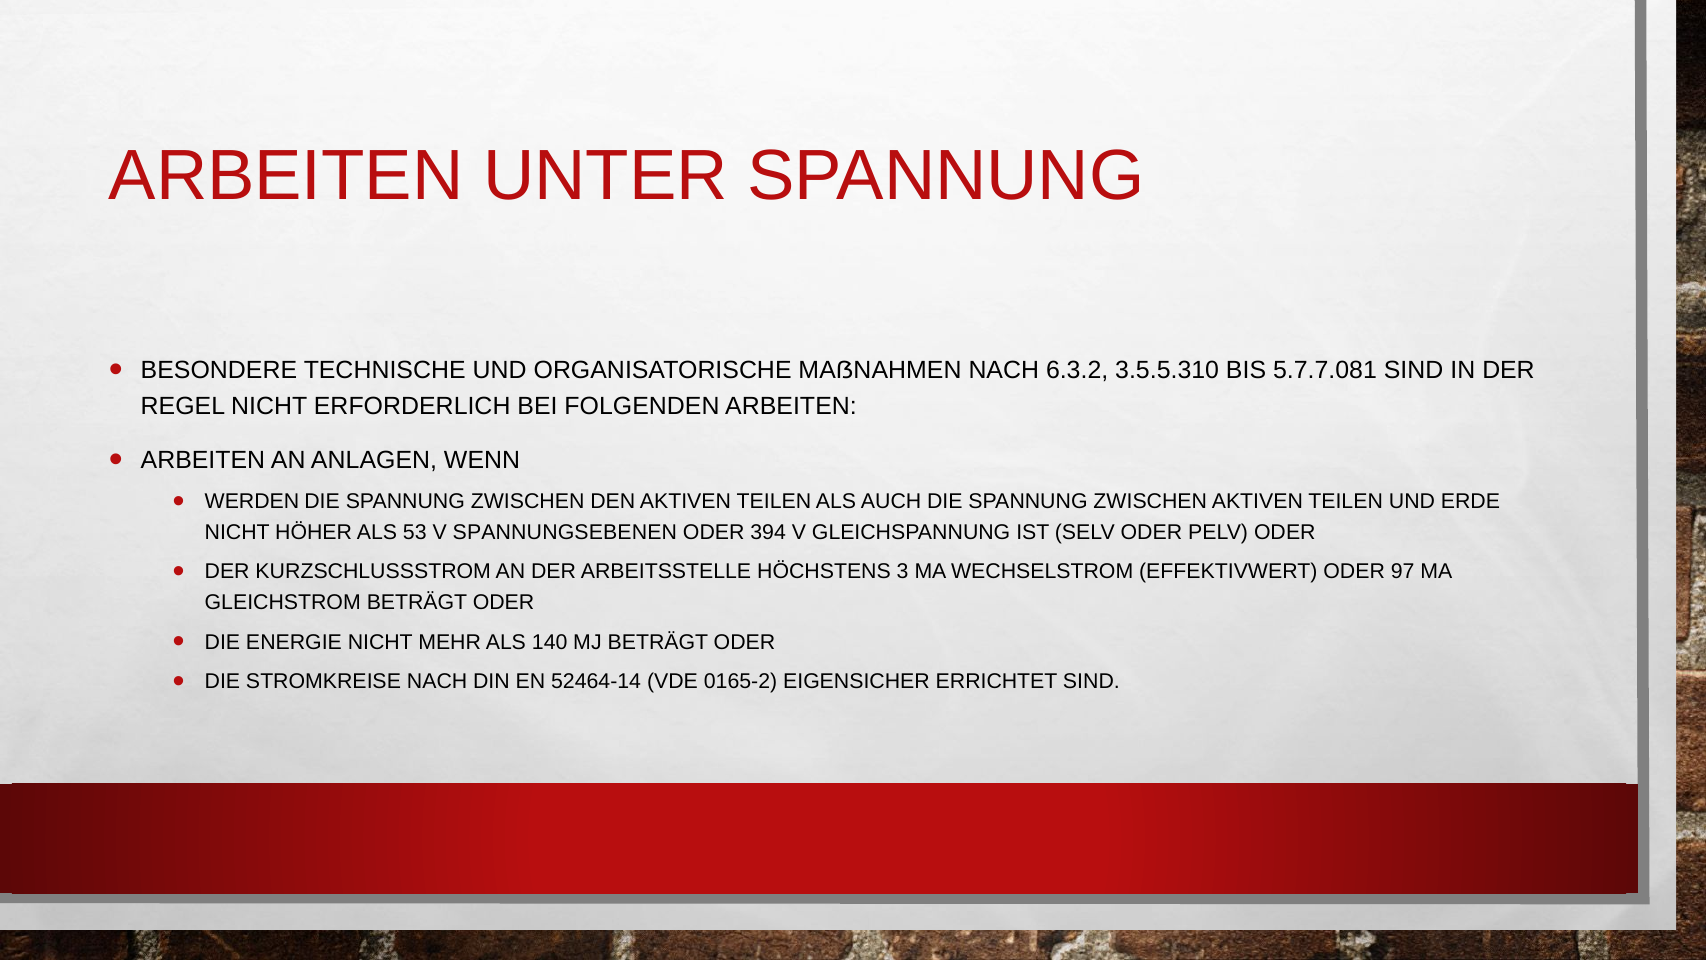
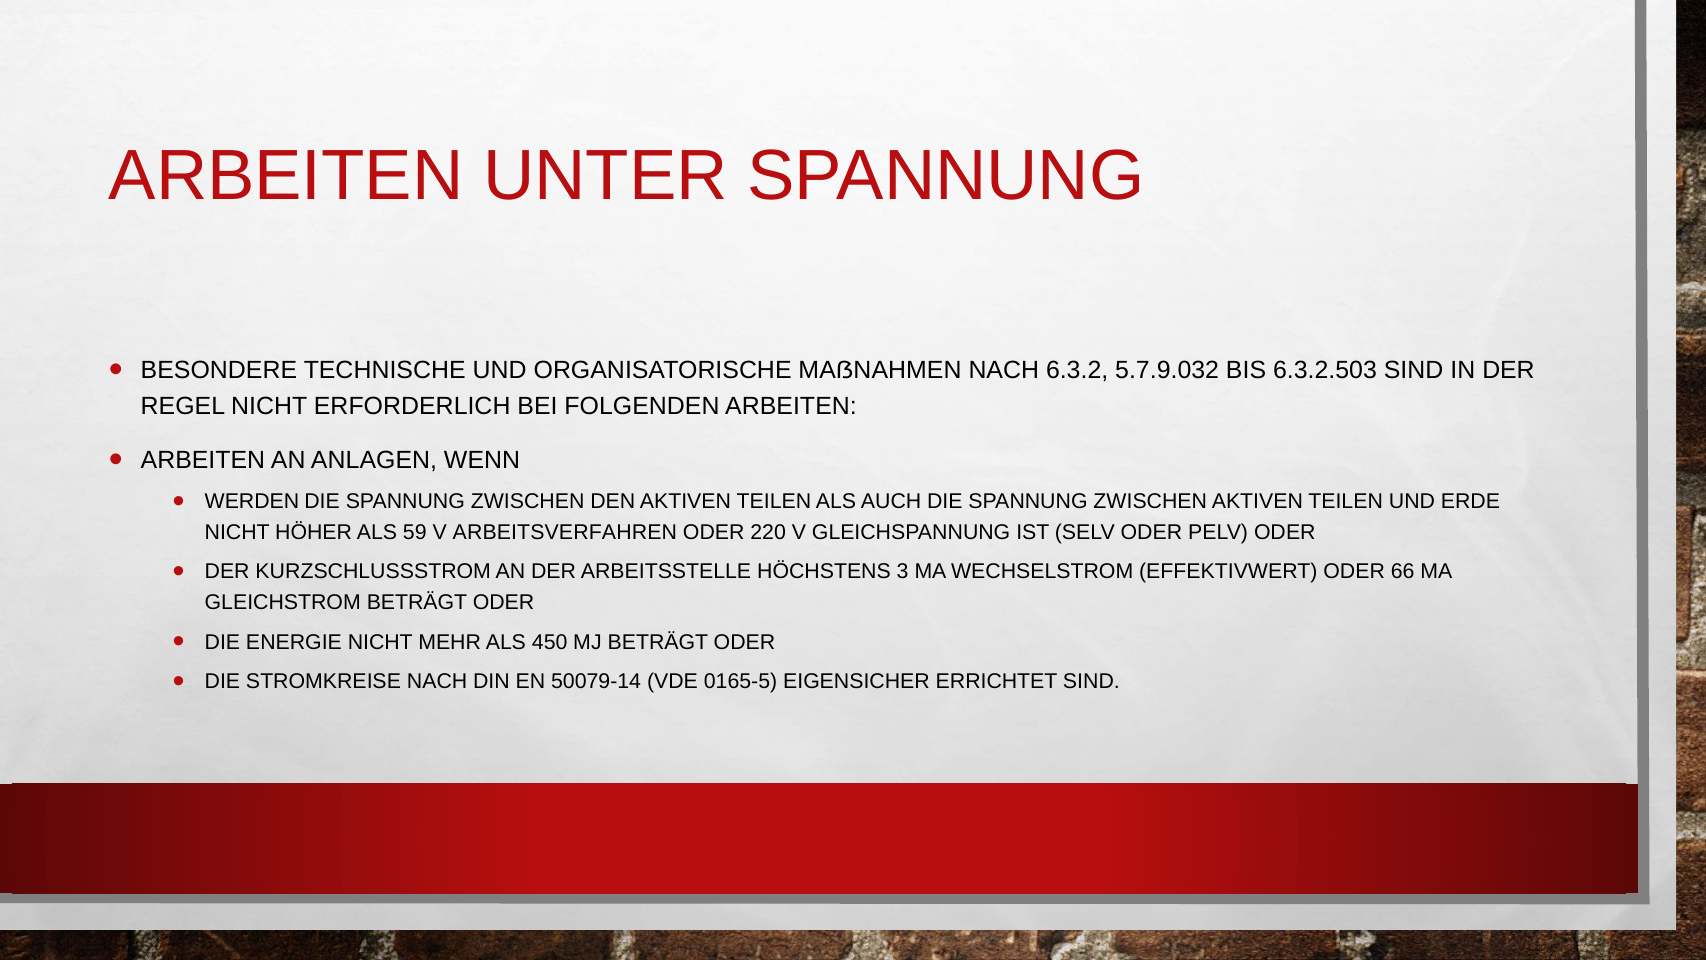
3.5.5.310: 3.5.5.310 -> 5.7.9.032
5.7.7.081: 5.7.7.081 -> 6.3.2.503
53: 53 -> 59
SPANNUNGSEBENEN: SPANNUNGSEBENEN -> ARBEITSVERFAHREN
394: 394 -> 220
97: 97 -> 66
140: 140 -> 450
52464-14: 52464-14 -> 50079-14
0165-2: 0165-2 -> 0165-5
